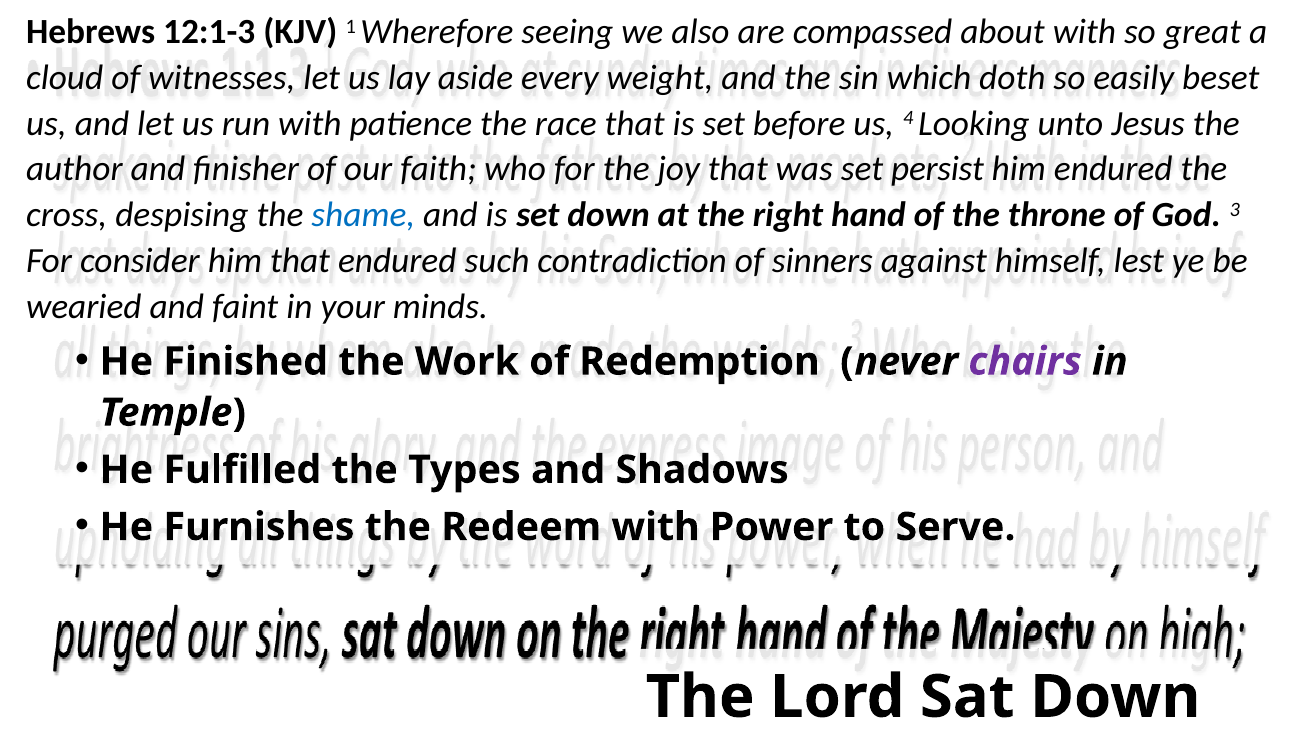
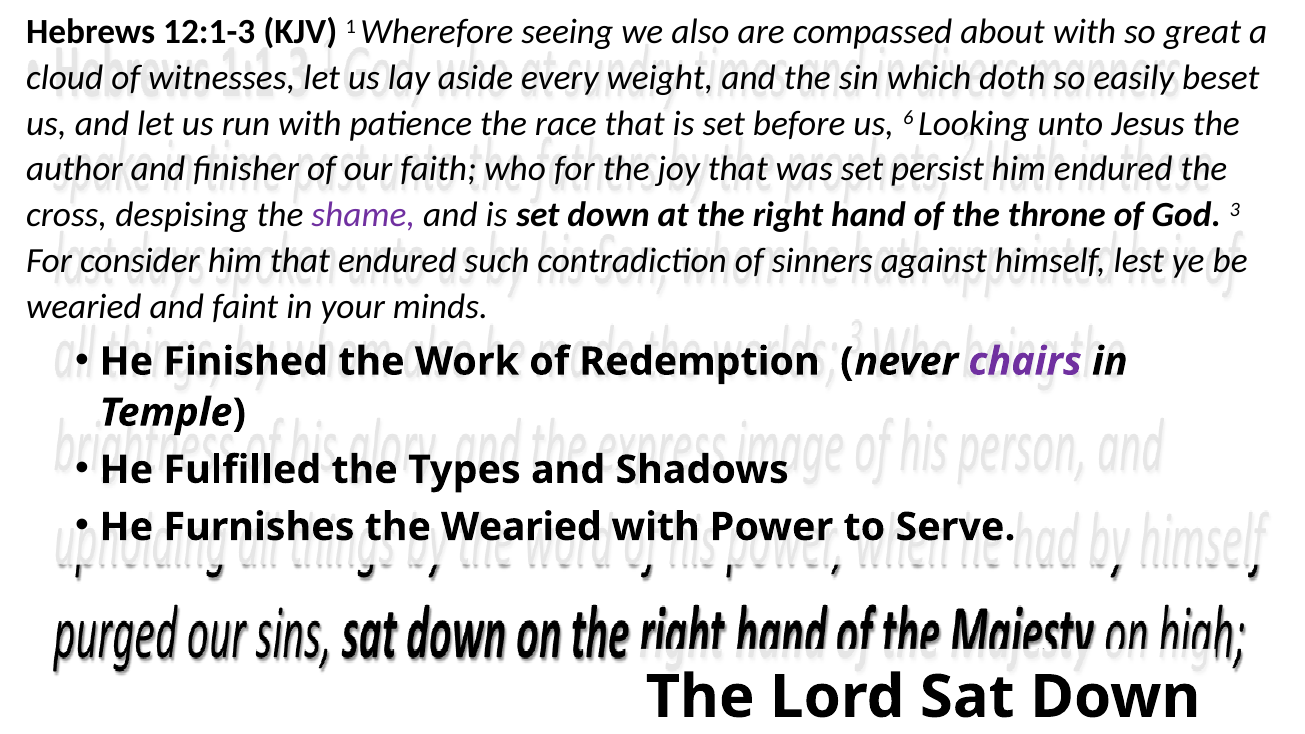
4: 4 -> 6
shame colour: blue -> purple
the Redeem: Redeem -> Wearied
